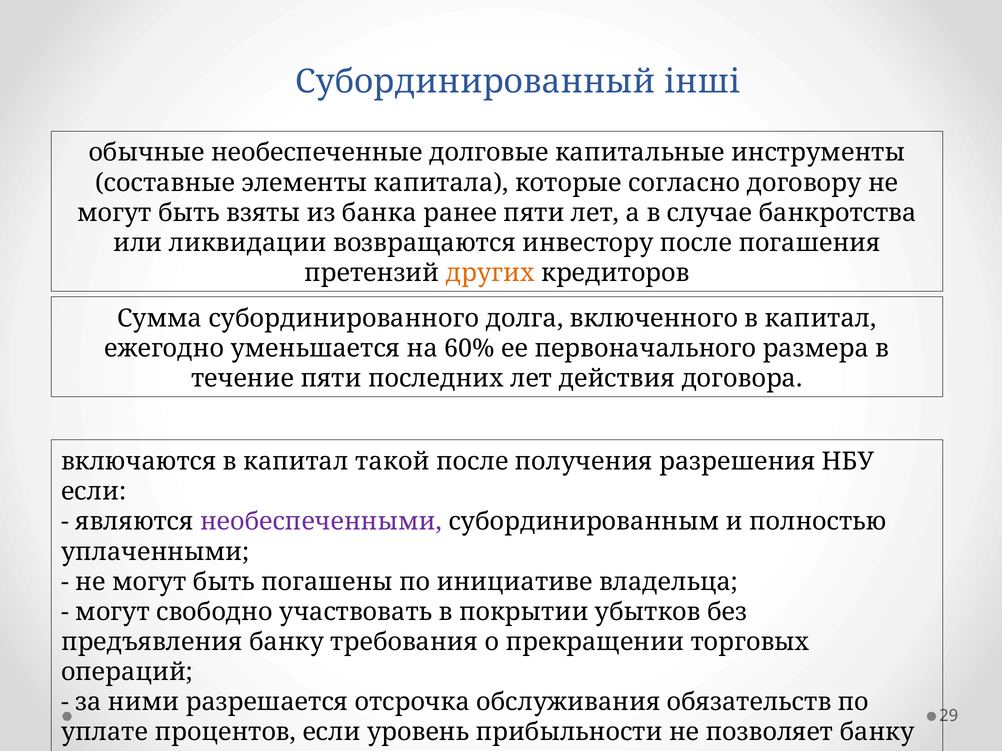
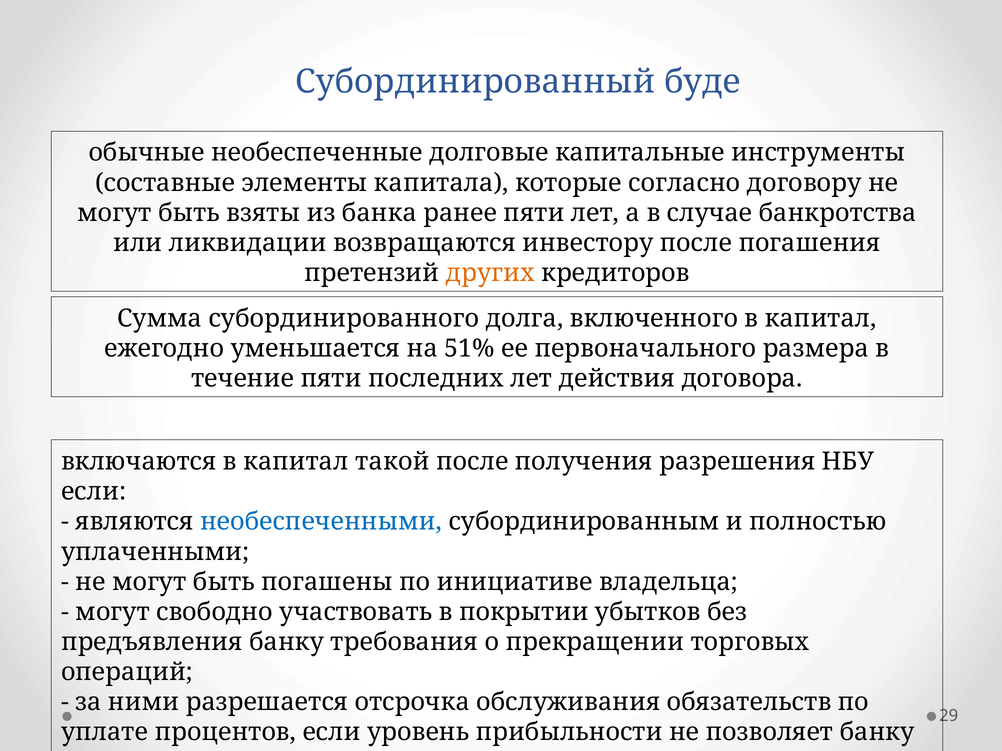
інші: інші -> буде
60%: 60% -> 51%
необеспеченными colour: purple -> blue
